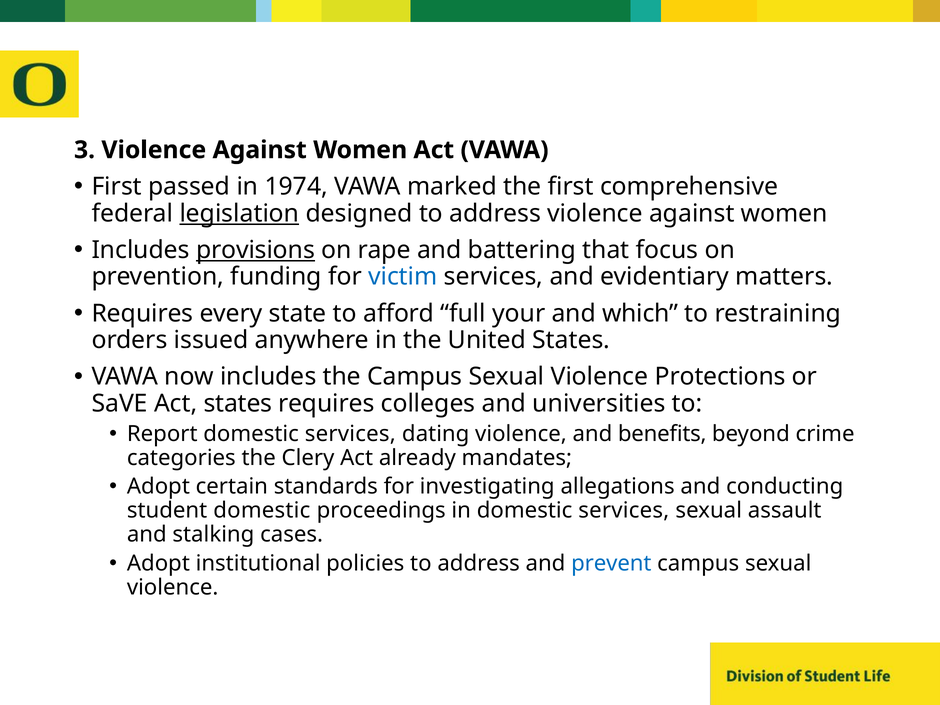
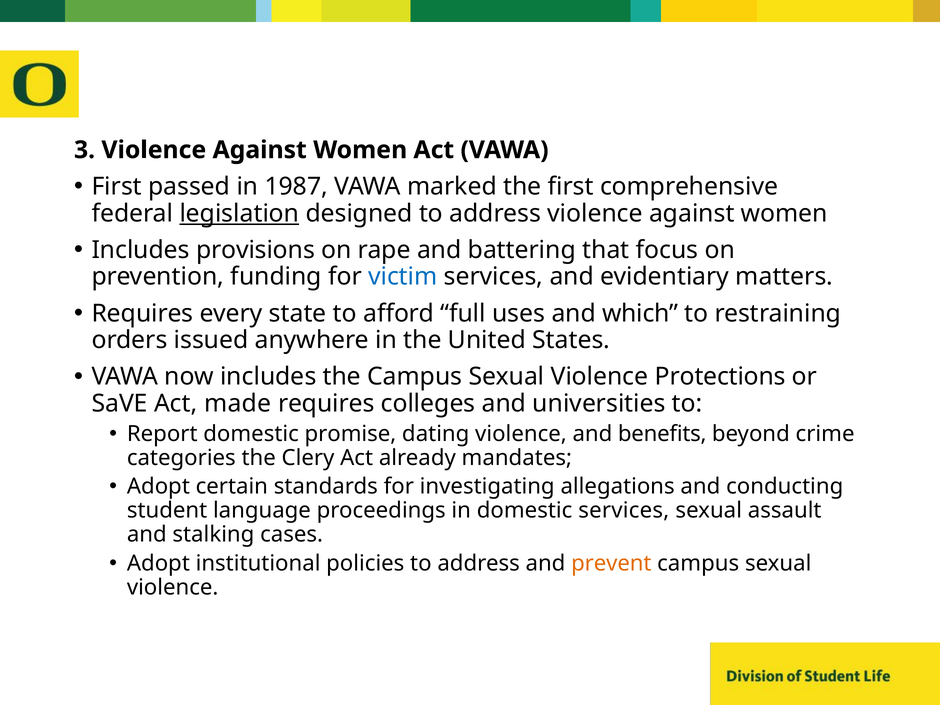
1974: 1974 -> 1987
provisions underline: present -> none
your: your -> uses
Act states: states -> made
Report domestic services: services -> promise
student domestic: domestic -> language
prevent colour: blue -> orange
